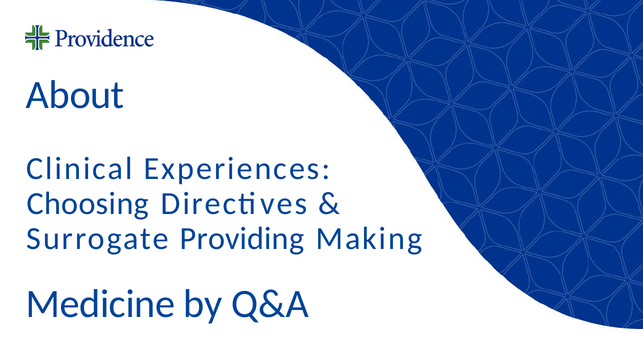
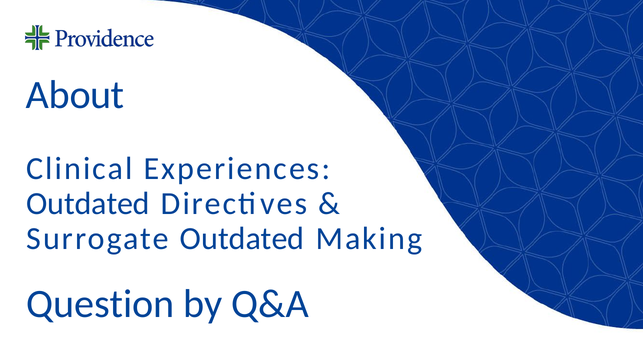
Choosing at (88, 203): Choosing -> Outdated
Surrogate Providing: Providing -> Outdated
Medicine: Medicine -> Question
